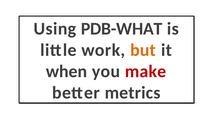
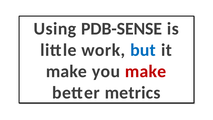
PDB-WHAT: PDB-WHAT -> PDB-SENSE
but colour: orange -> blue
when at (66, 71): when -> make
